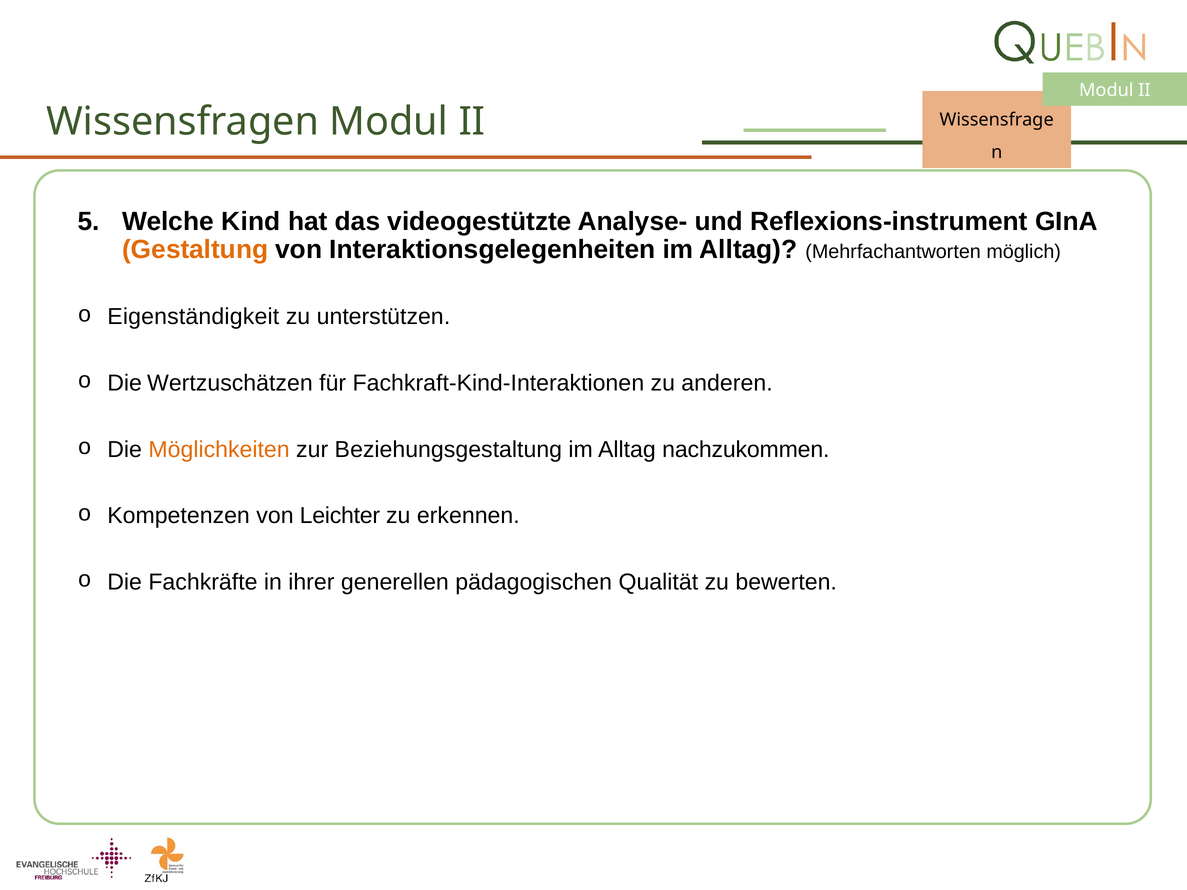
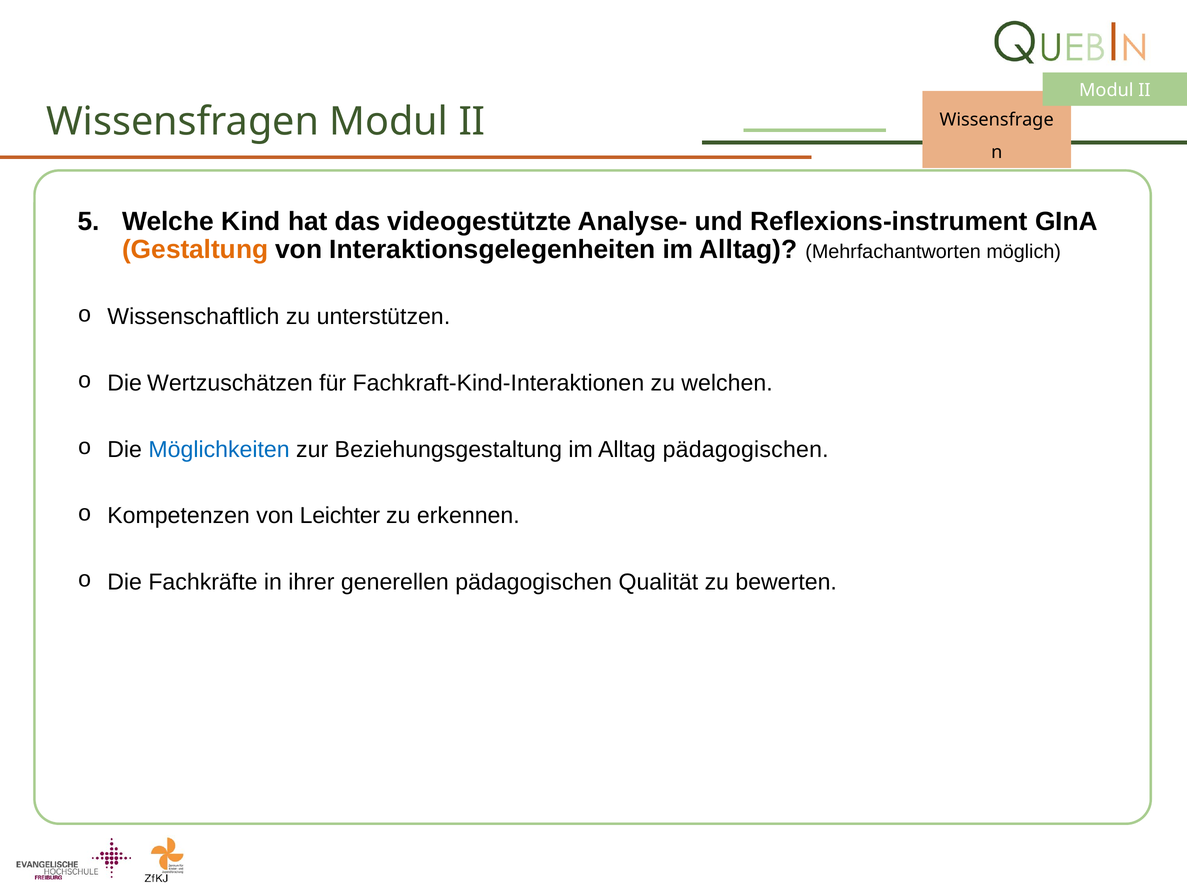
Eigenständigkeit: Eigenständigkeit -> Wissenschaftlich
anderen: anderen -> welchen
Möglichkeiten colour: orange -> blue
Alltag nachzukommen: nachzukommen -> pädagogischen
